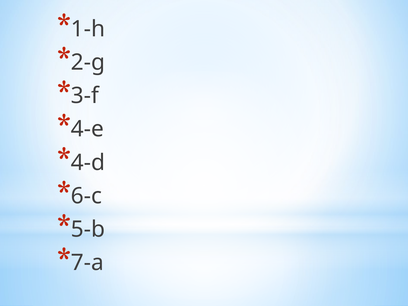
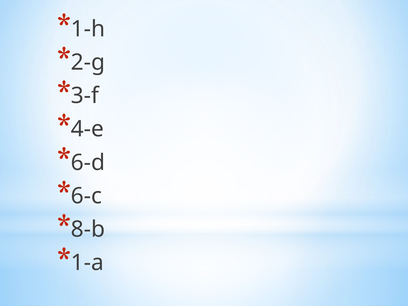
4-d: 4-d -> 6-d
5-b: 5-b -> 8-b
7-a: 7-a -> 1-a
